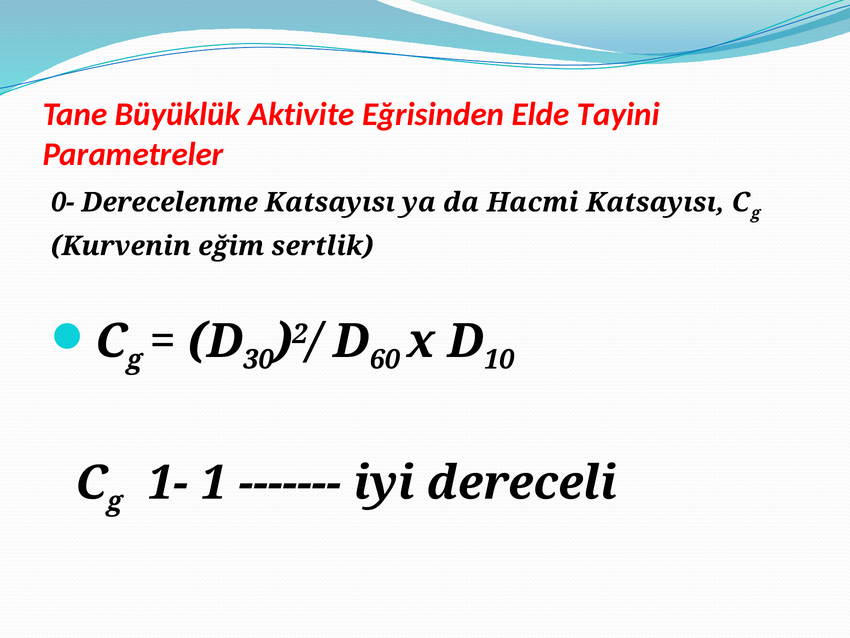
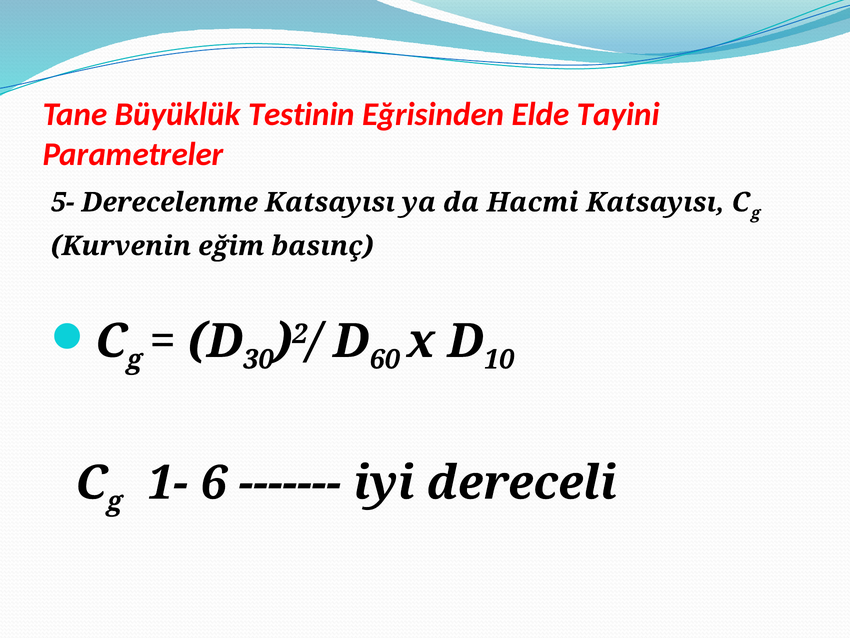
Aktivite: Aktivite -> Testinin
0-: 0- -> 5-
sertlik: sertlik -> basınç
1: 1 -> 6
